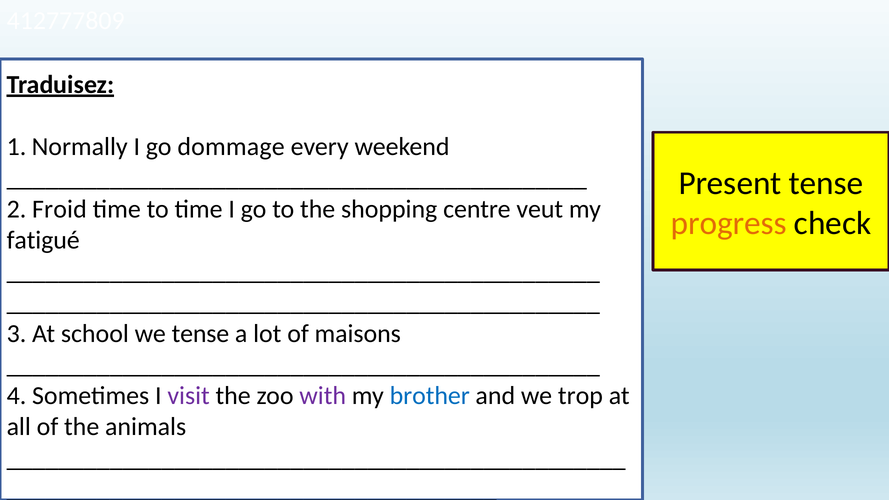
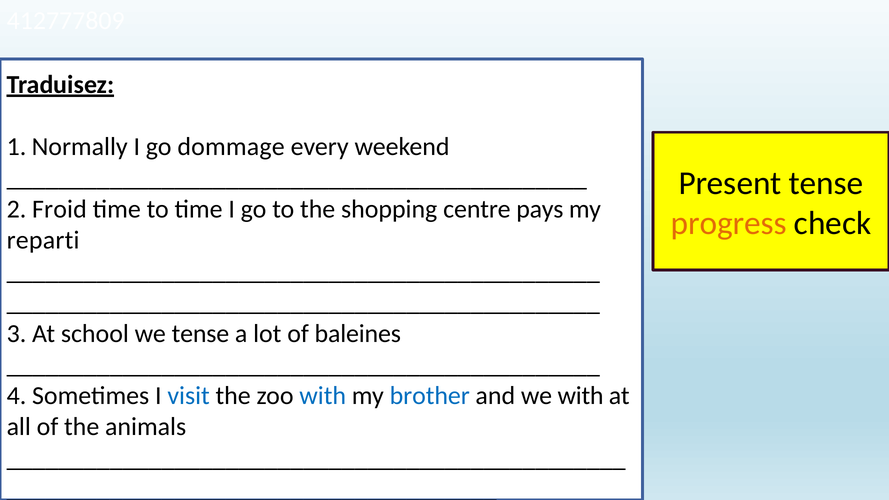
veut: veut -> pays
fatigué: fatigué -> reparti
maisons: maisons -> baleines
visit colour: purple -> blue
with at (323, 396) colour: purple -> blue
we trop: trop -> with
